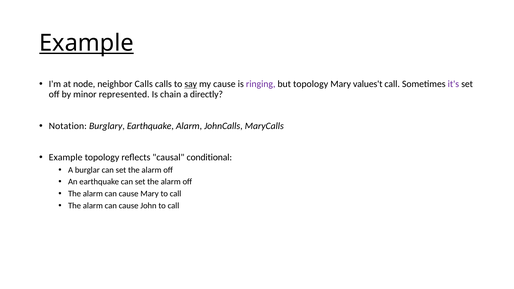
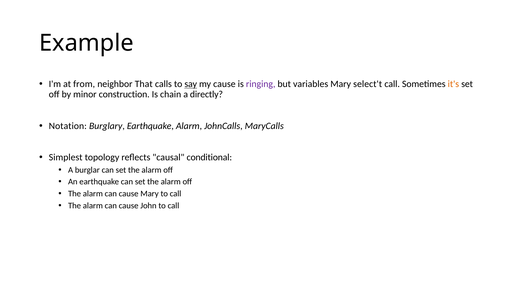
Example at (86, 43) underline: present -> none
node: node -> from
neighbor Calls: Calls -> That
but topology: topology -> variables
values't: values't -> select't
it's colour: purple -> orange
represented: represented -> construction
Example at (66, 157): Example -> Simplest
